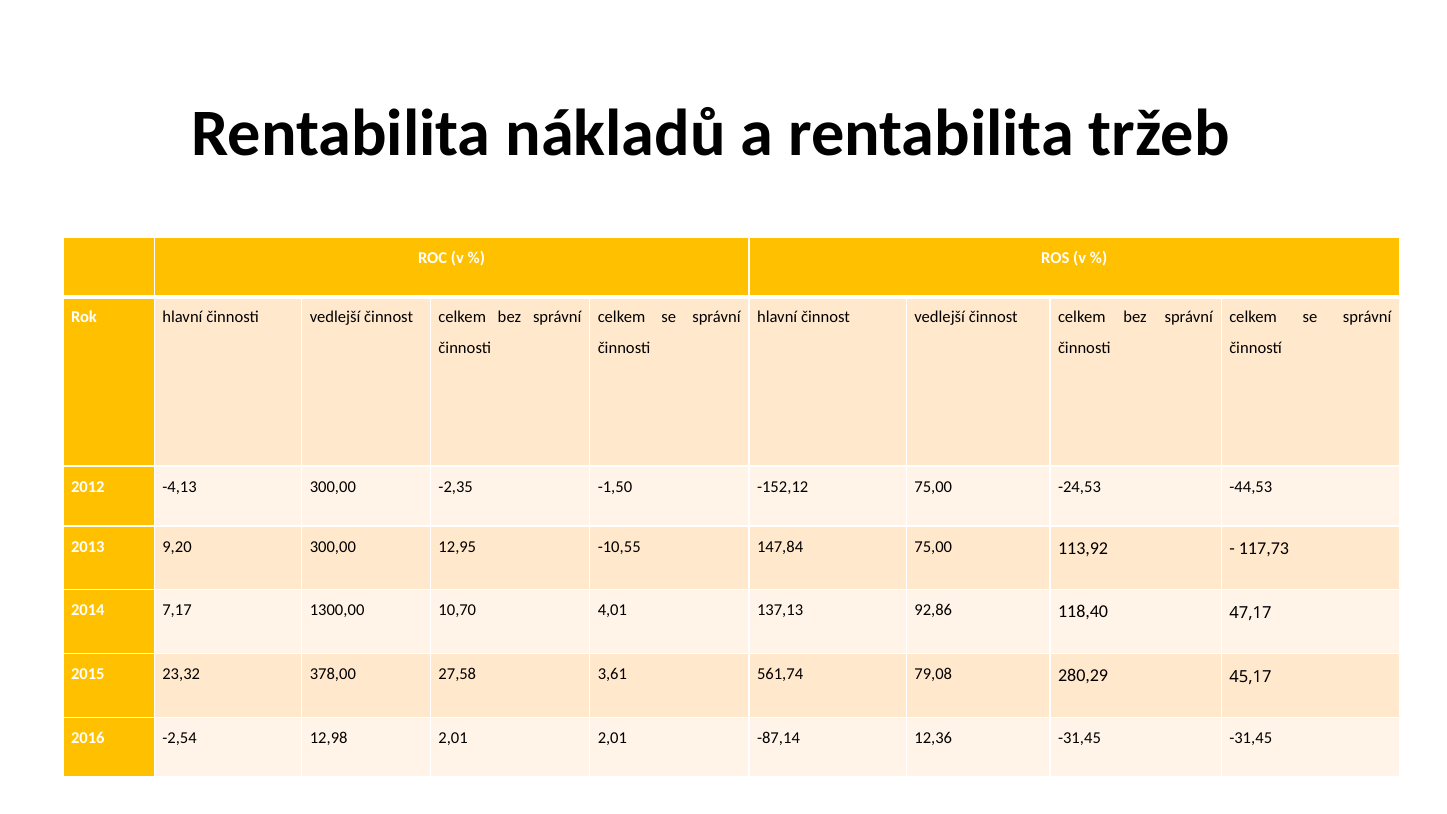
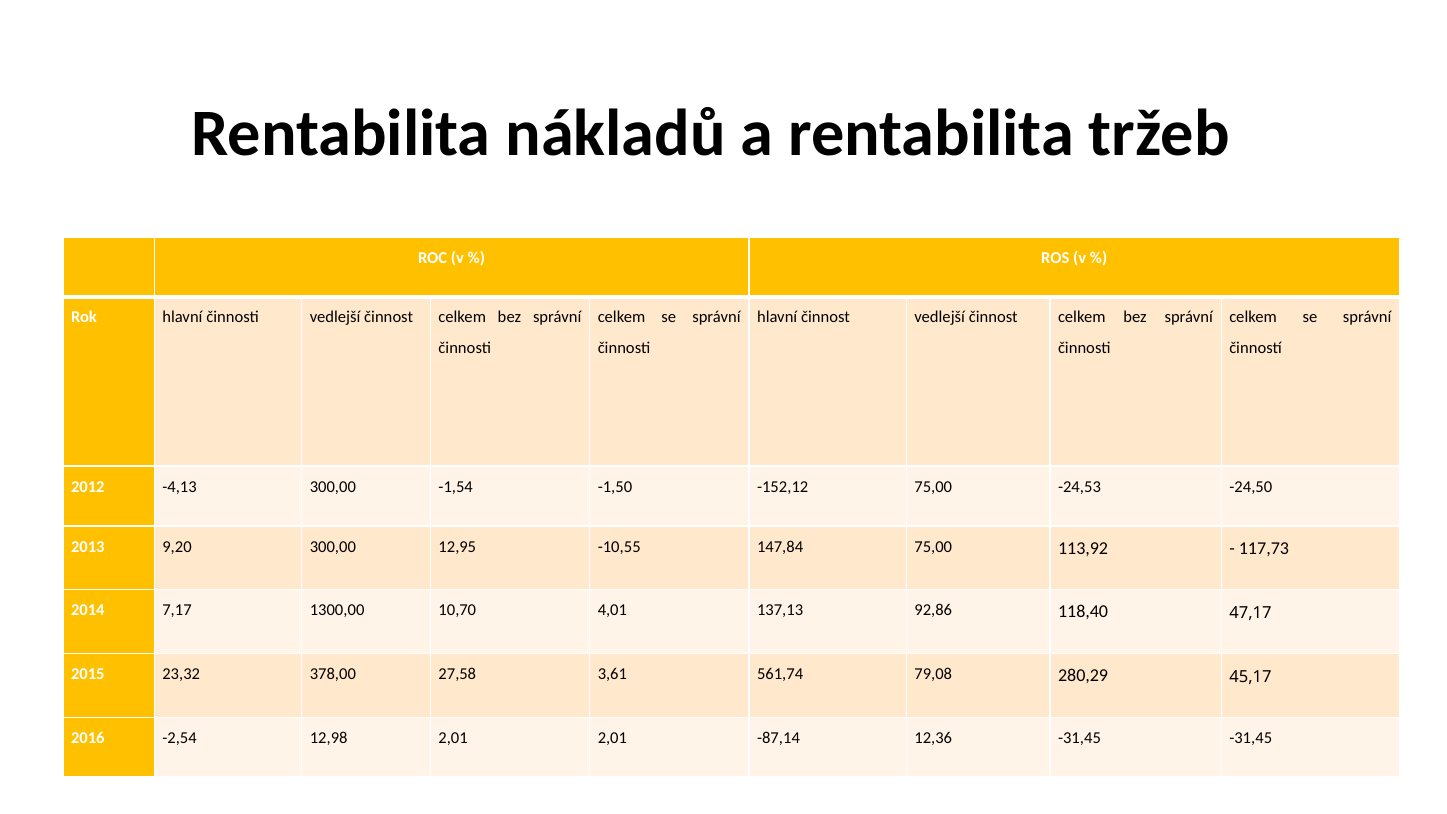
-2,35: -2,35 -> -1,54
-44,53: -44,53 -> -24,50
